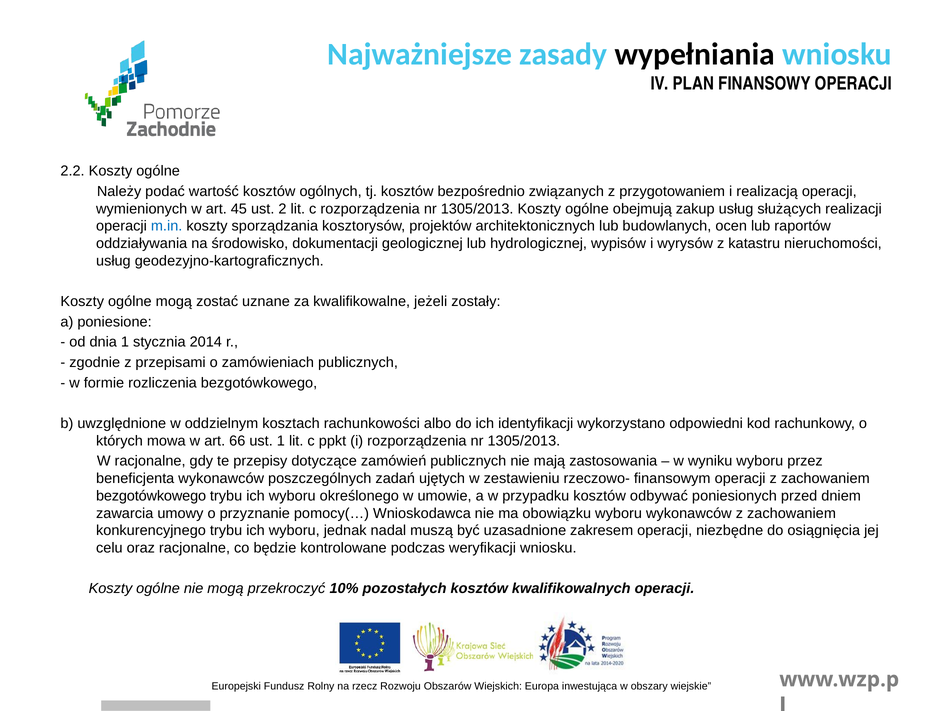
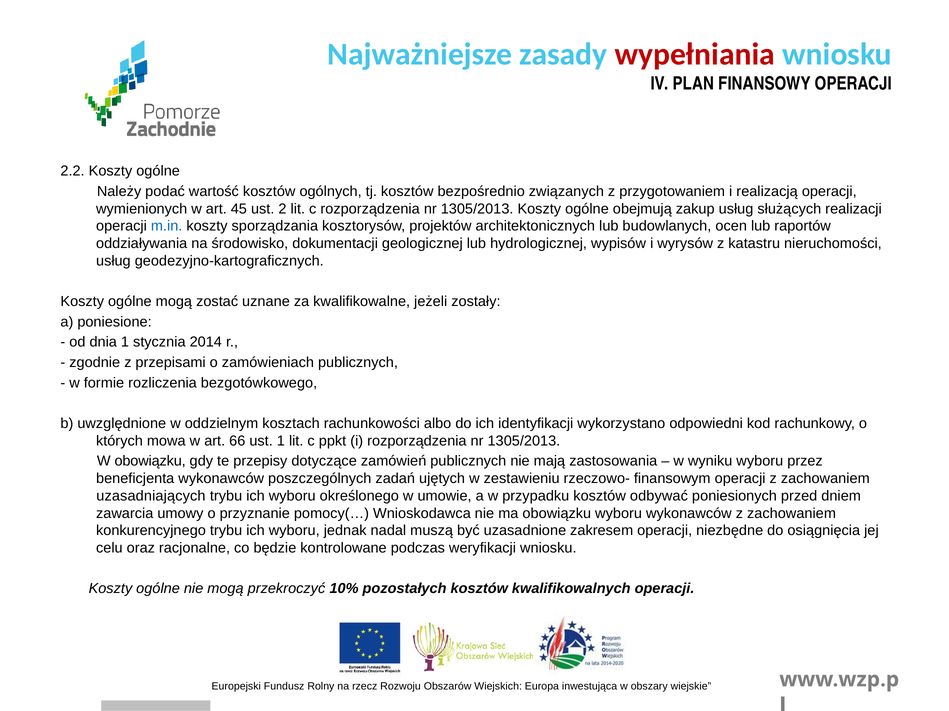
wypełniania colour: black -> red
W racjonalne: racjonalne -> obowiązku
bezgotówkowego at (151, 496): bezgotówkowego -> uzasadniających
